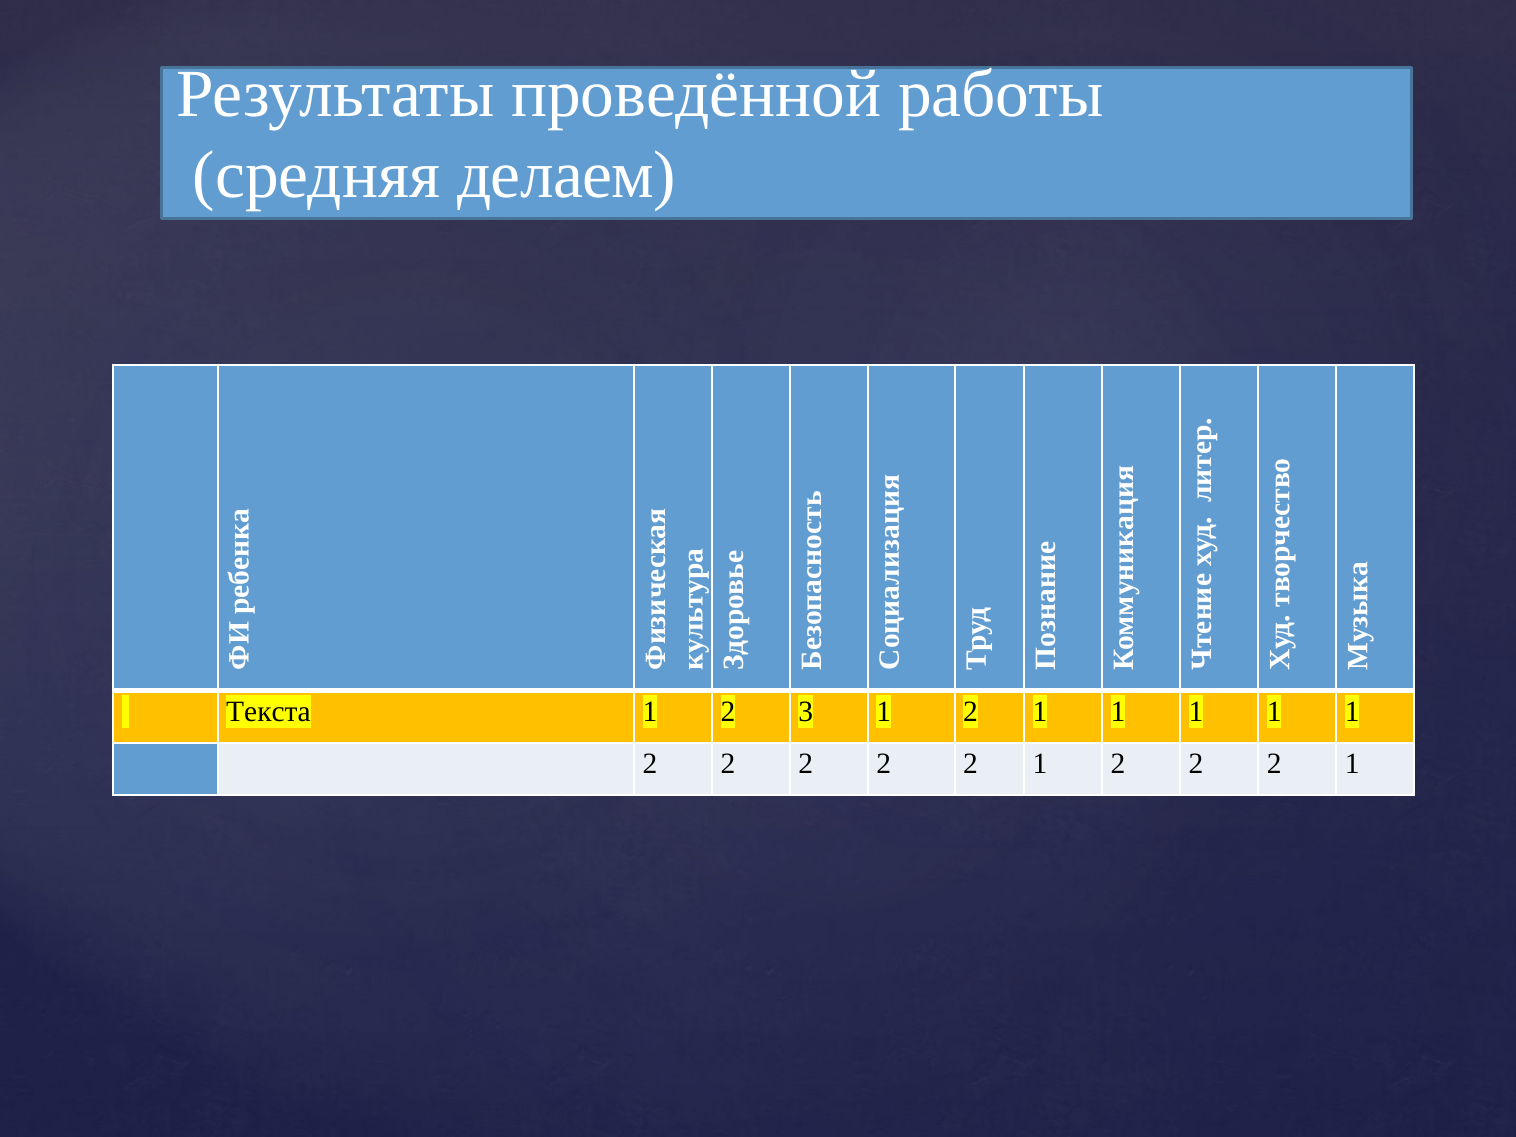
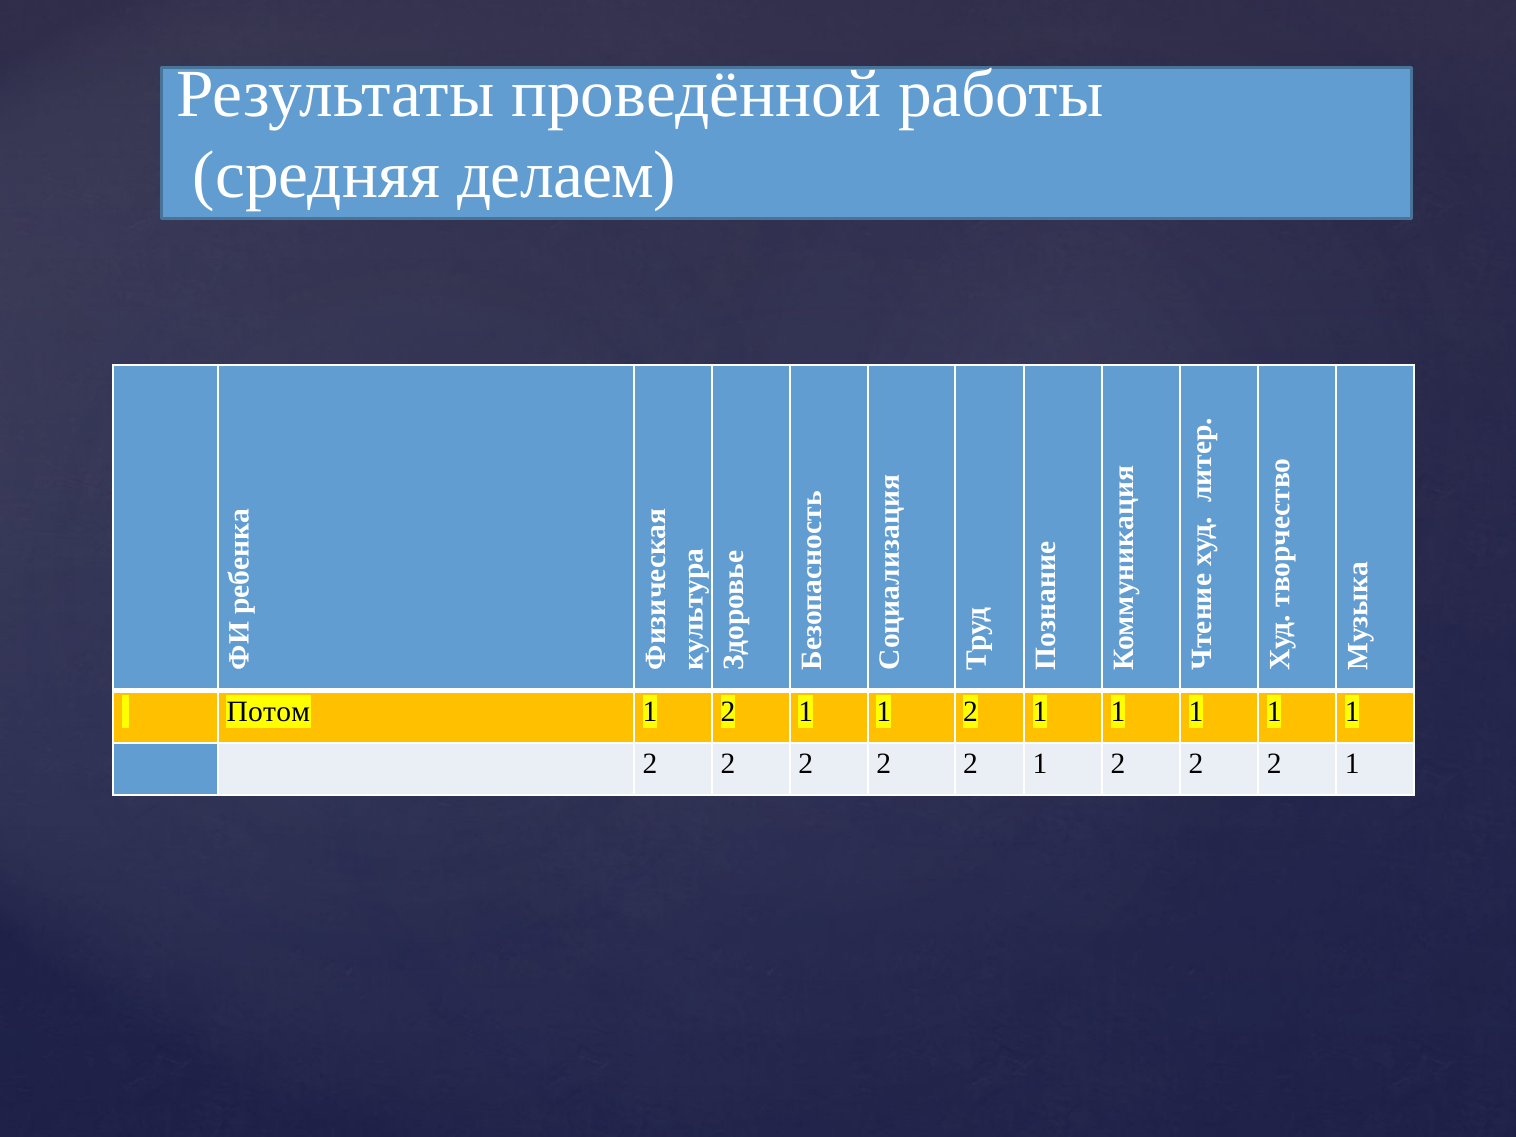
Текста: Текста -> Потом
3 at (806, 712): 3 -> 1
